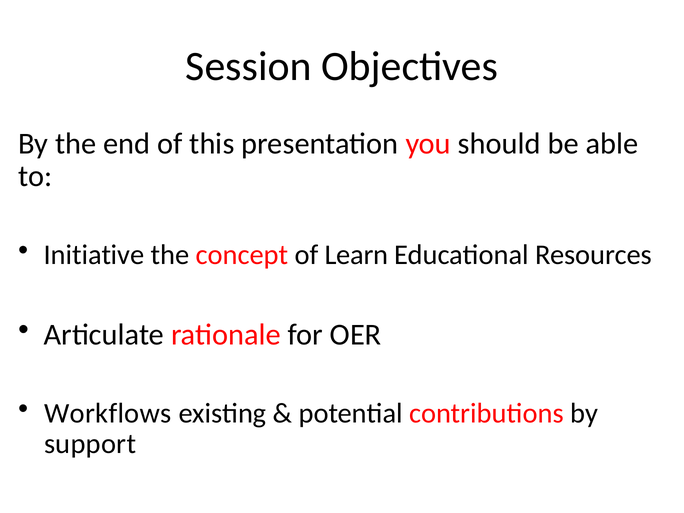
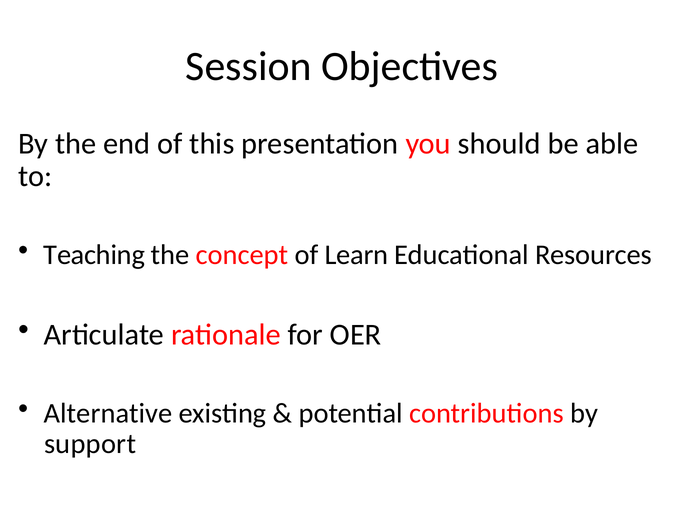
Initiative: Initiative -> Teaching
Workflows: Workflows -> Alternative
